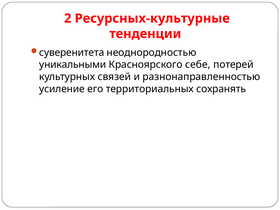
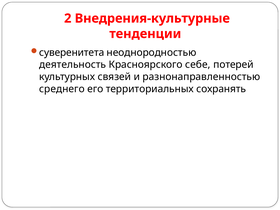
Ресурсных-культурные: Ресурсных-культурные -> Внедрения-культурные
уникальными: уникальными -> деятельность
усиление: усиление -> среднего
